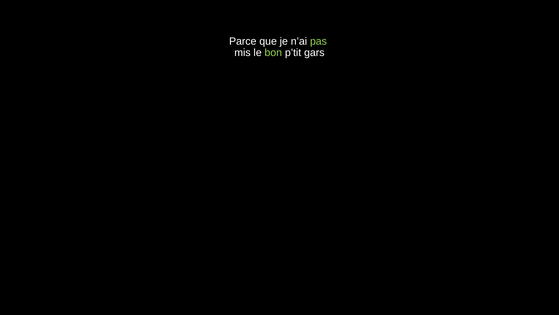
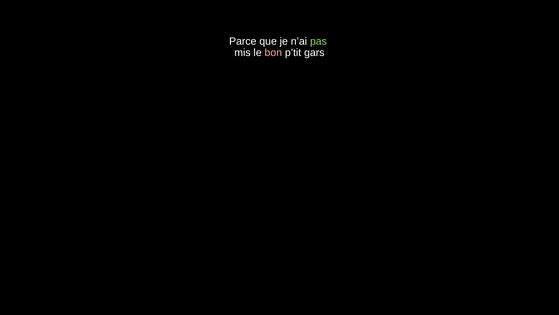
bon colour: light green -> pink
